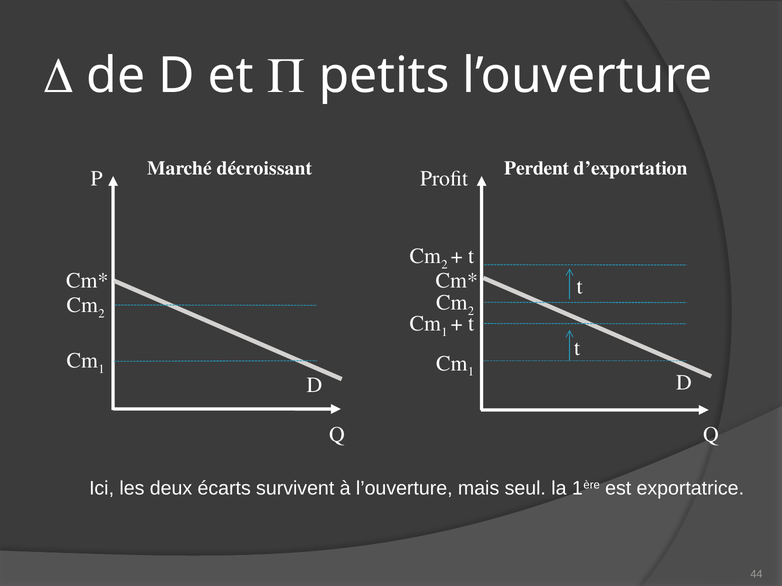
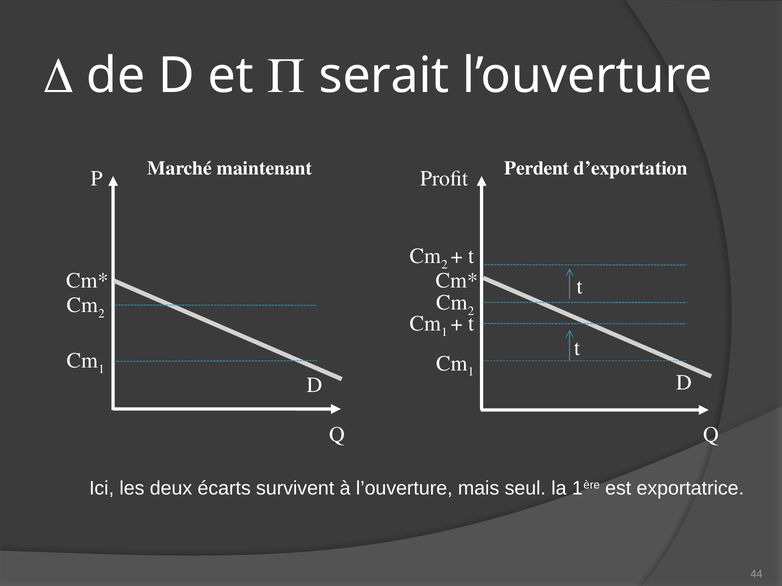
petits: petits -> serait
décroissant: décroissant -> maintenant
